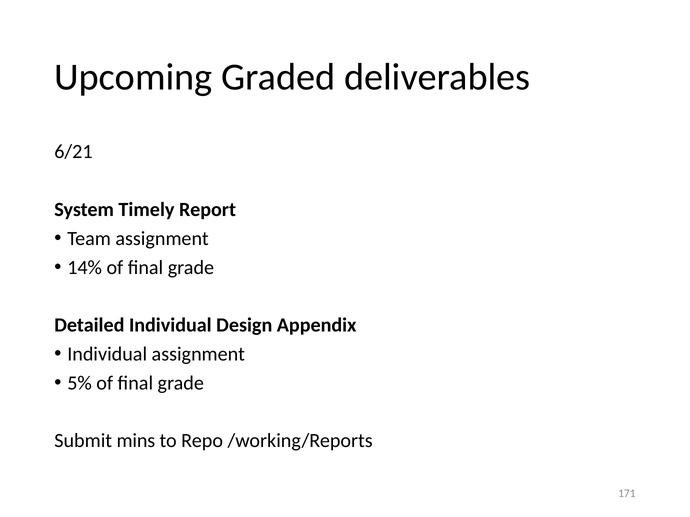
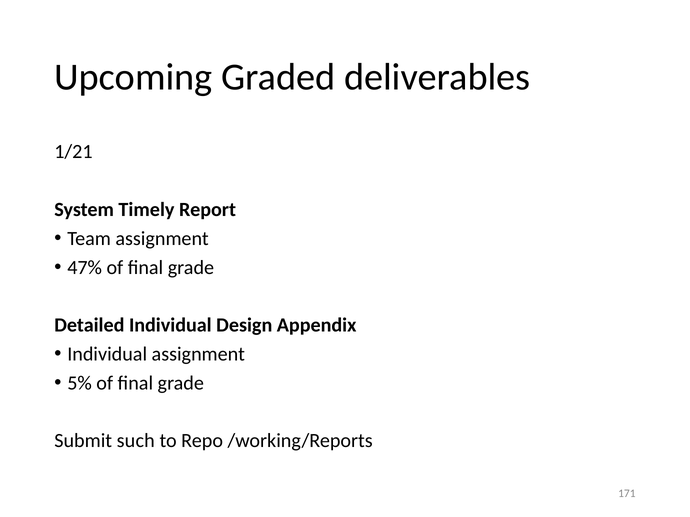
6/21: 6/21 -> 1/21
14%: 14% -> 47%
mins: mins -> such
